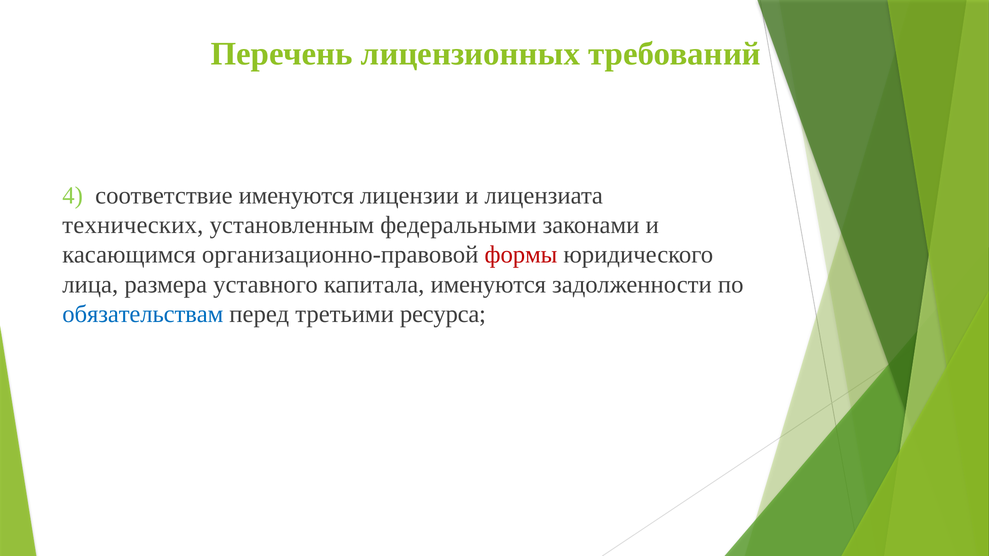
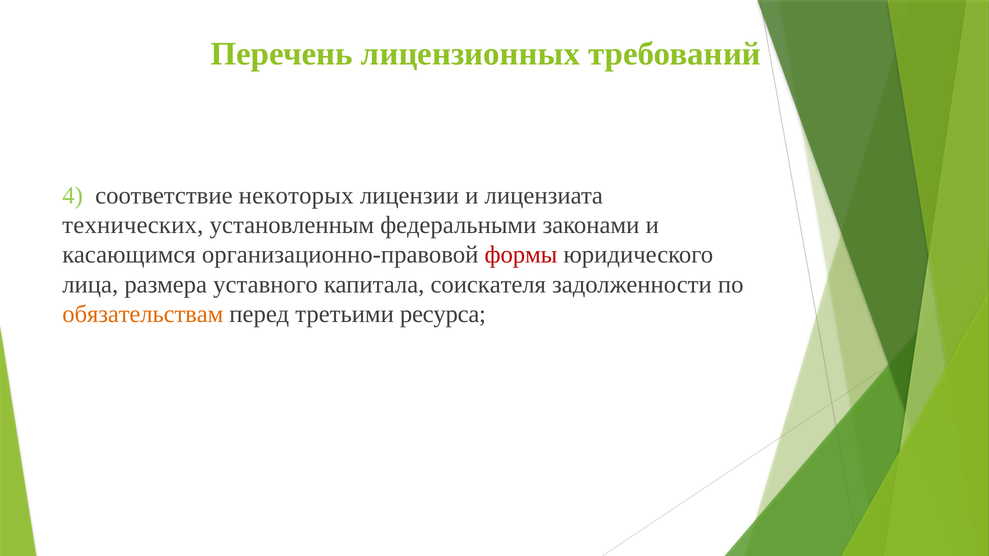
соответствие именуются: именуются -> некоторых
капитала именуются: именуются -> соискателя
обязательствам colour: blue -> orange
